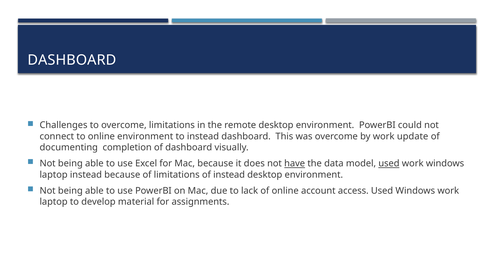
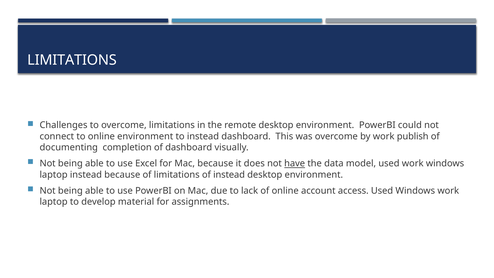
DASHBOARD at (72, 60): DASHBOARD -> LIMITATIONS
update: update -> publish
used at (389, 164) underline: present -> none
